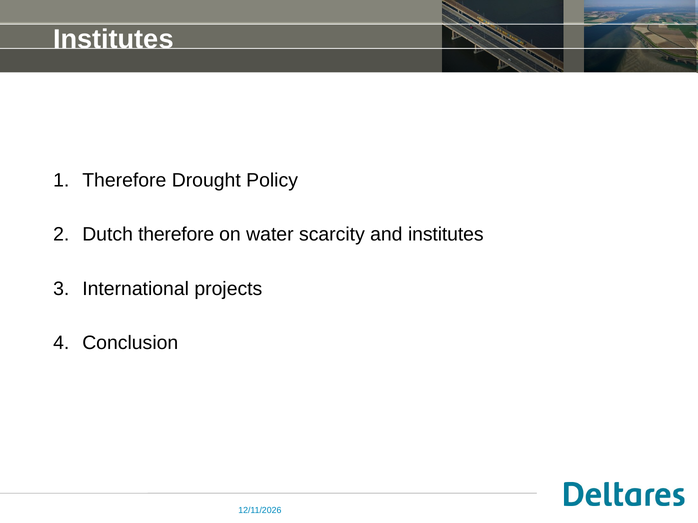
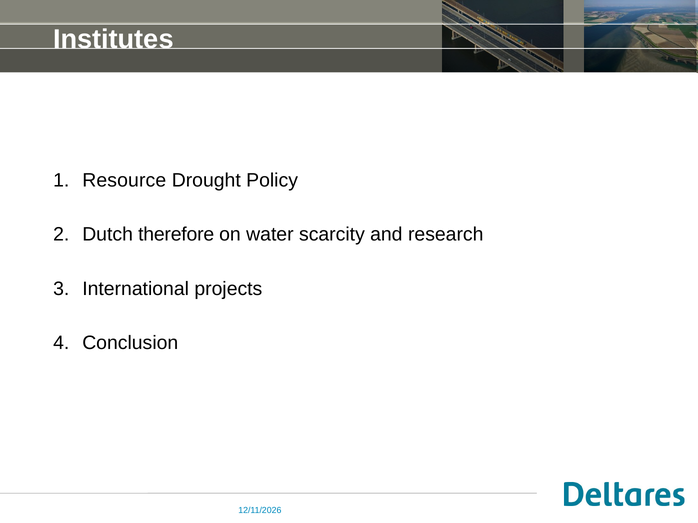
Therefore at (124, 180): Therefore -> Resource
and institutes: institutes -> research
